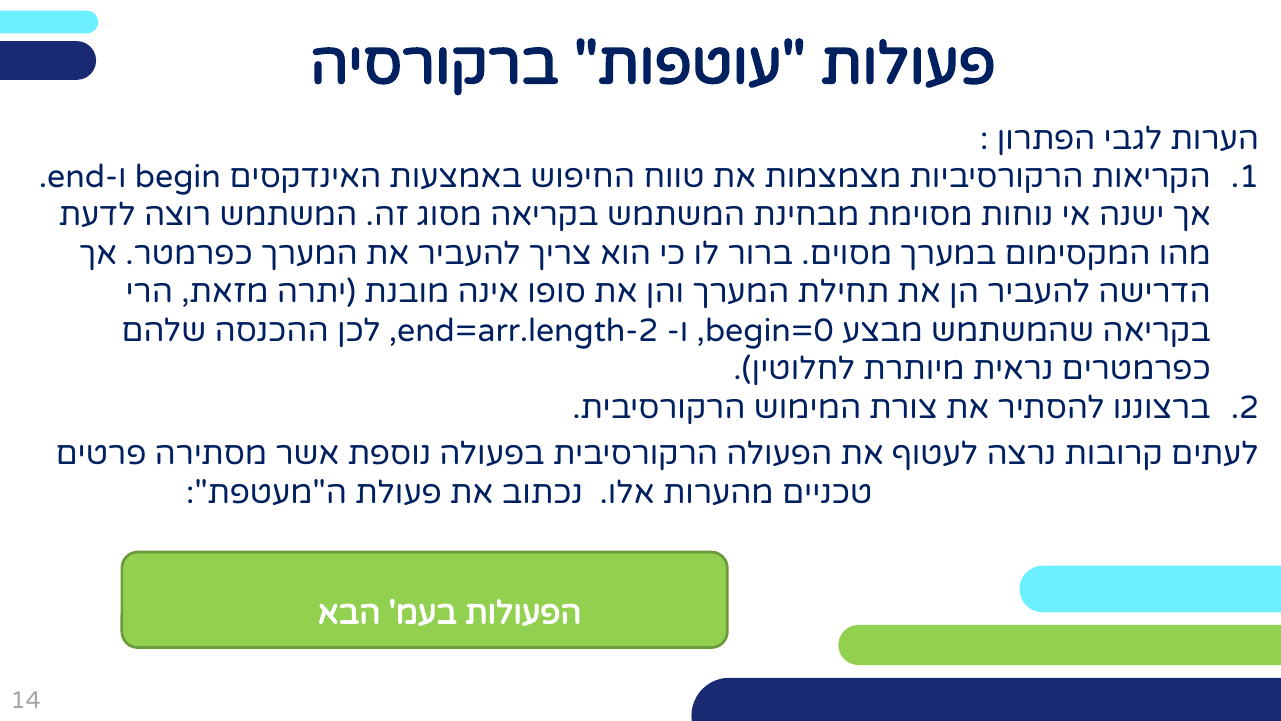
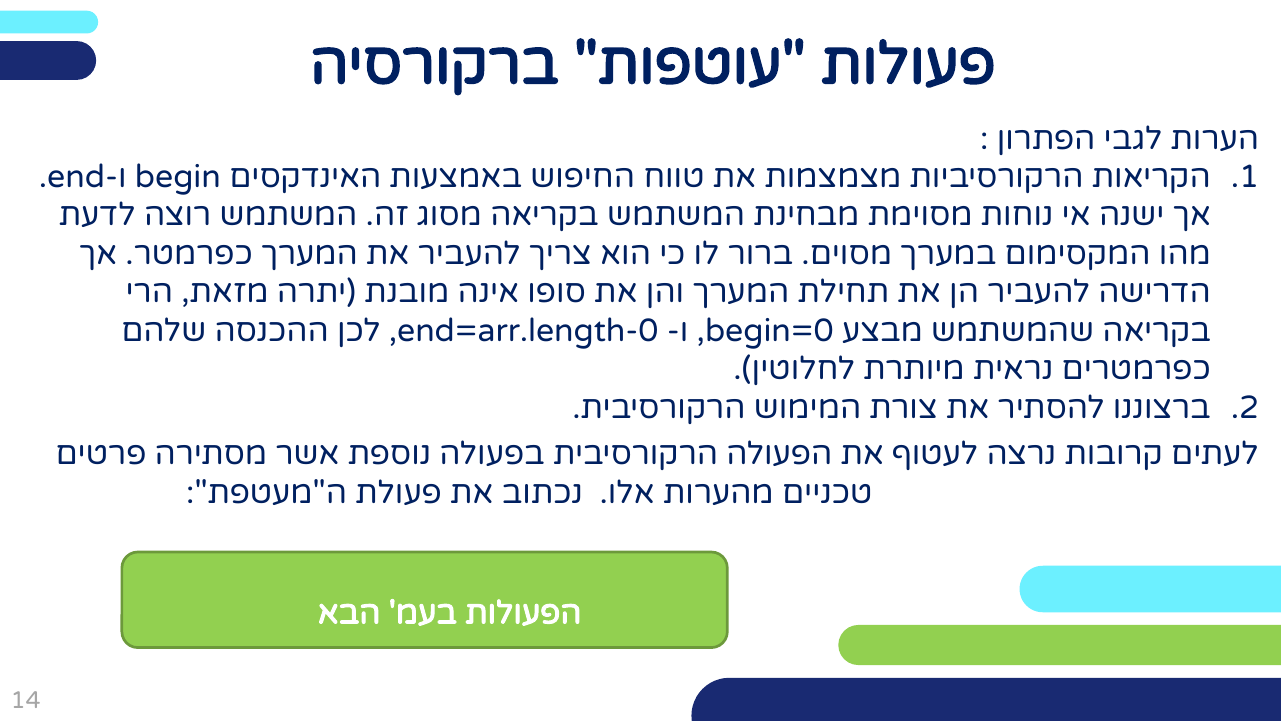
end=arr.length-2: end=arr.length-2 -> end=arr.length-0
